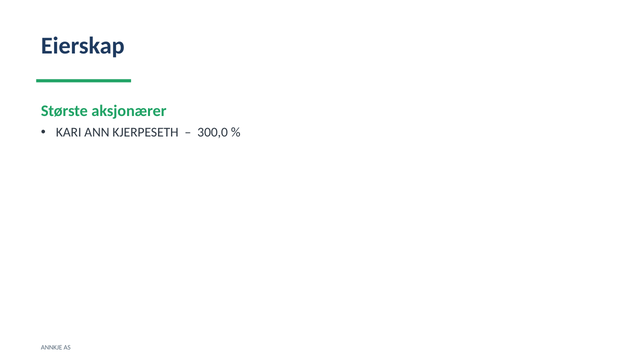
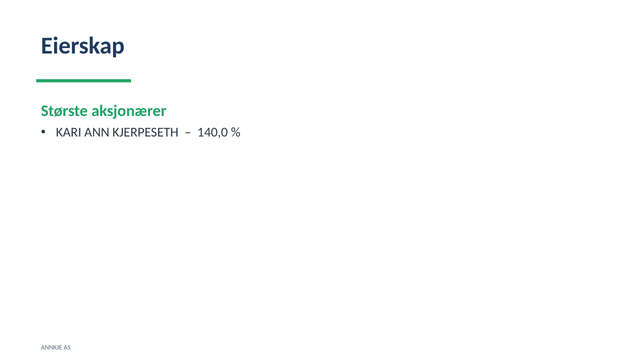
300,0: 300,0 -> 140,0
